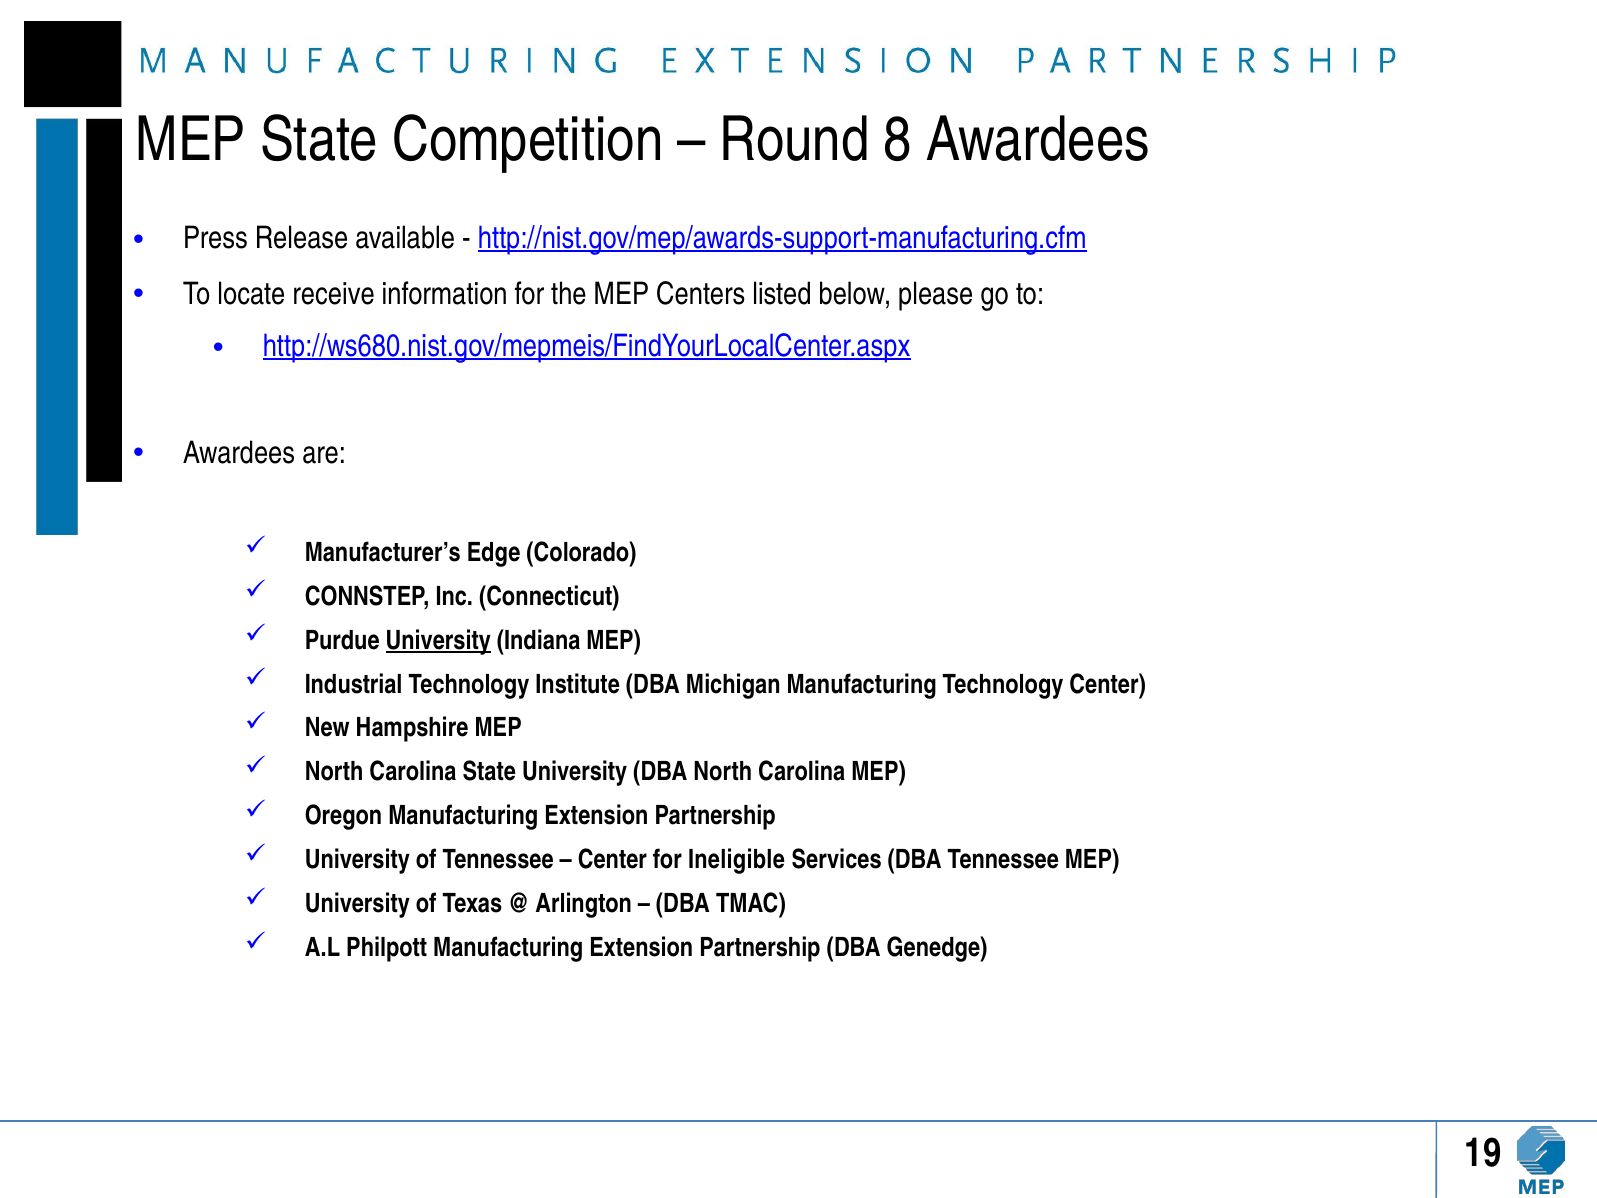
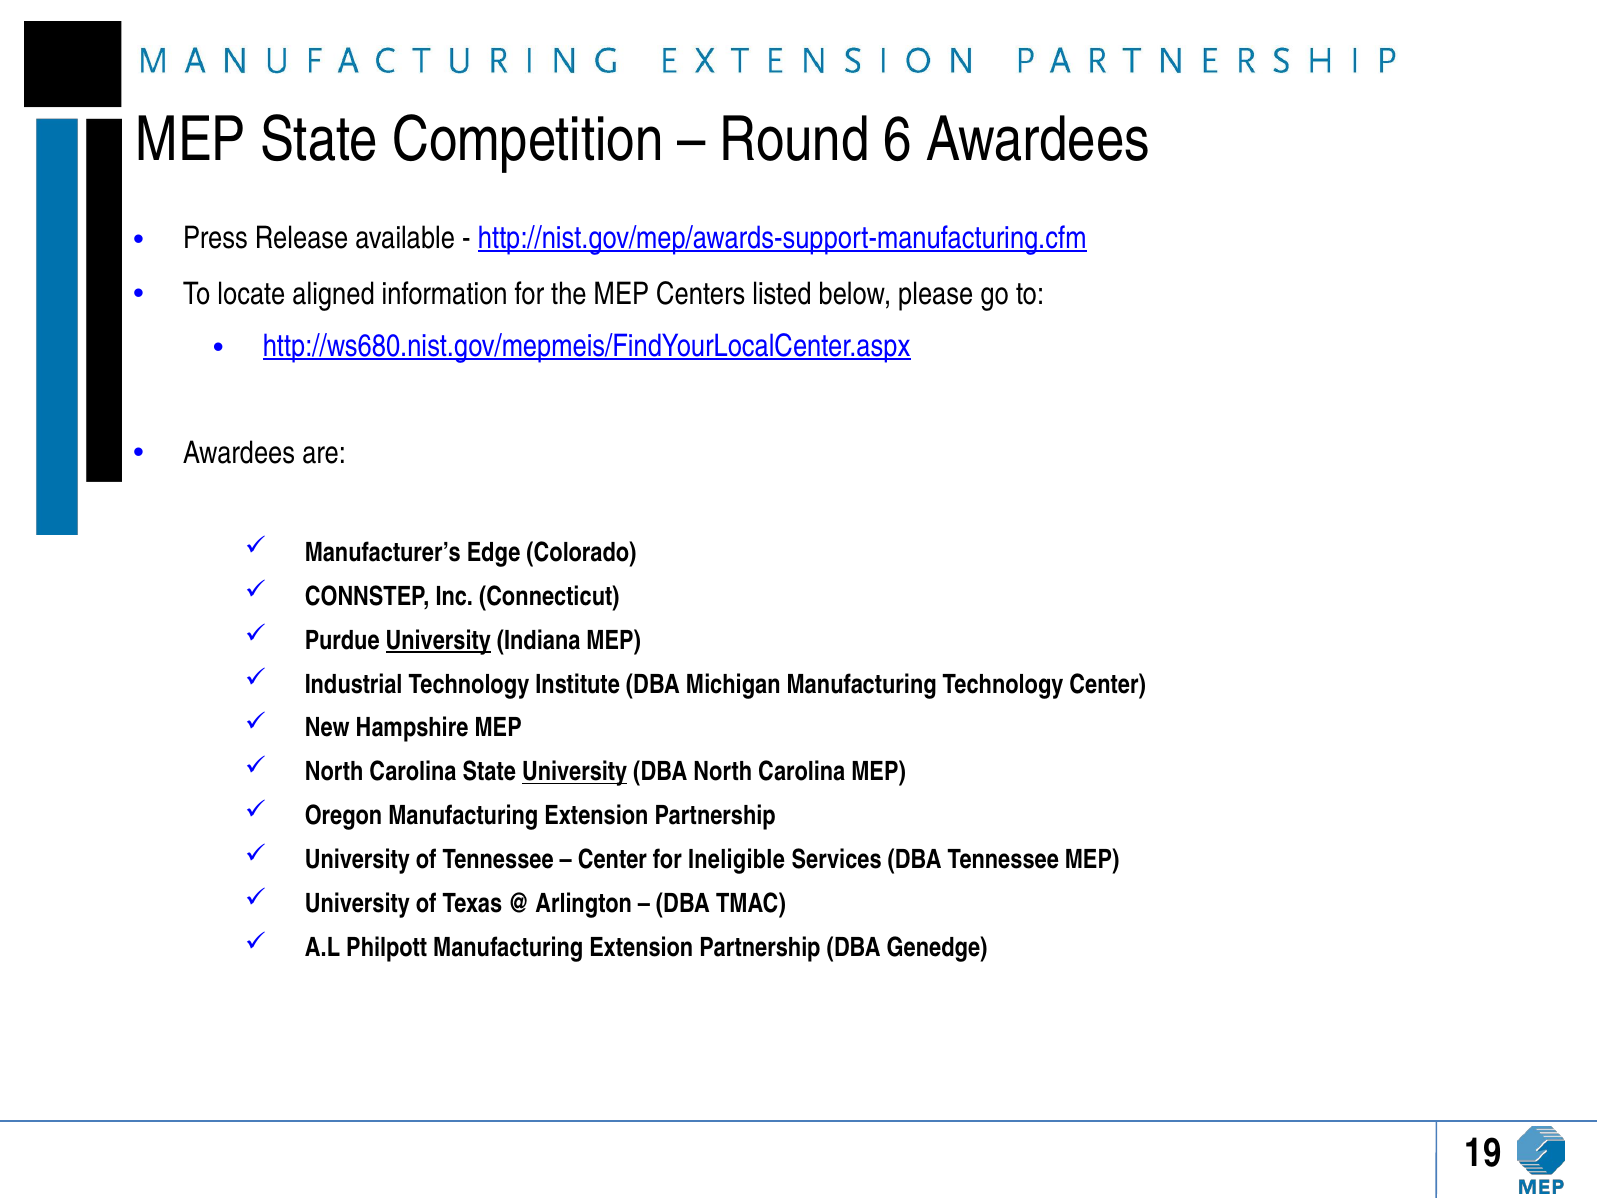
8: 8 -> 6
receive: receive -> aligned
University at (575, 772) underline: none -> present
